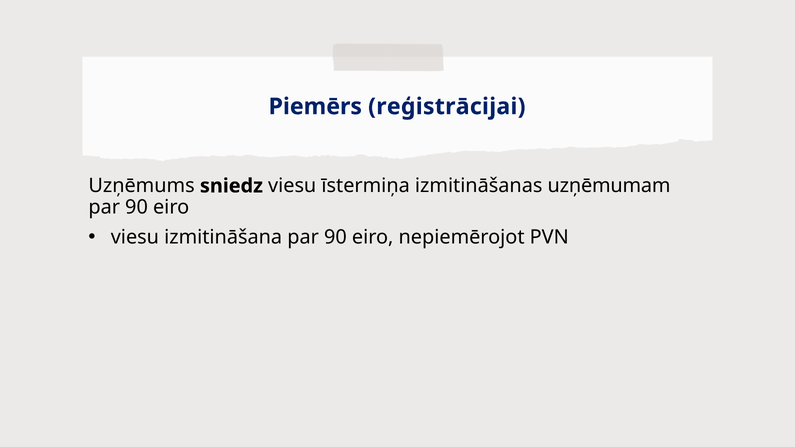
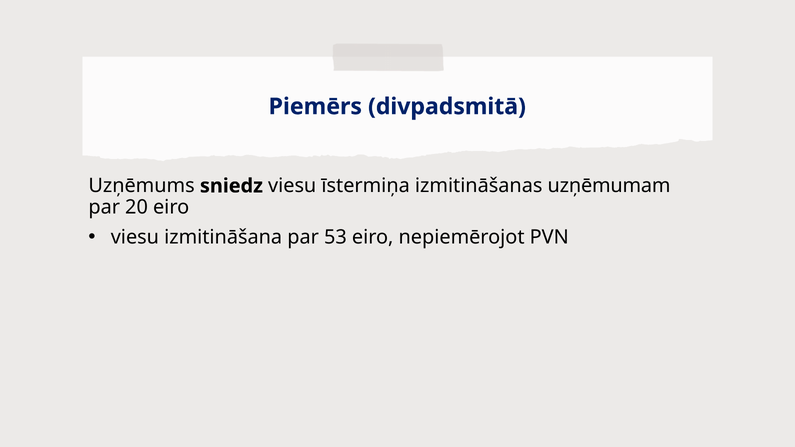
reģistrācijai: reģistrācijai -> divpadsmitā
90 at (136, 207): 90 -> 20
izmitināšana par 90: 90 -> 53
